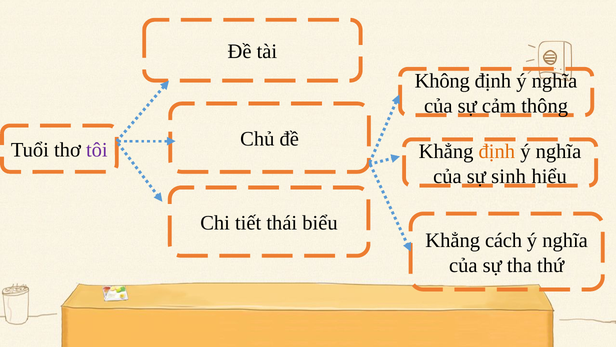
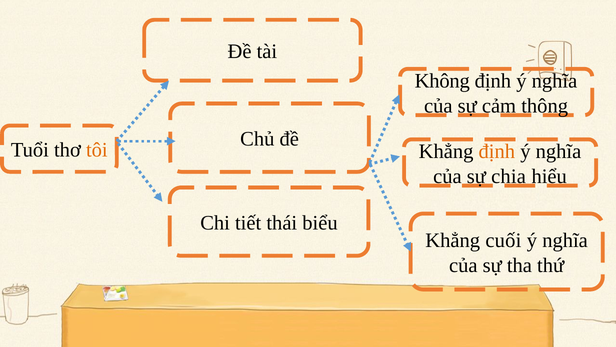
tôi colour: purple -> orange
sinh: sinh -> chia
cách: cách -> cuối
